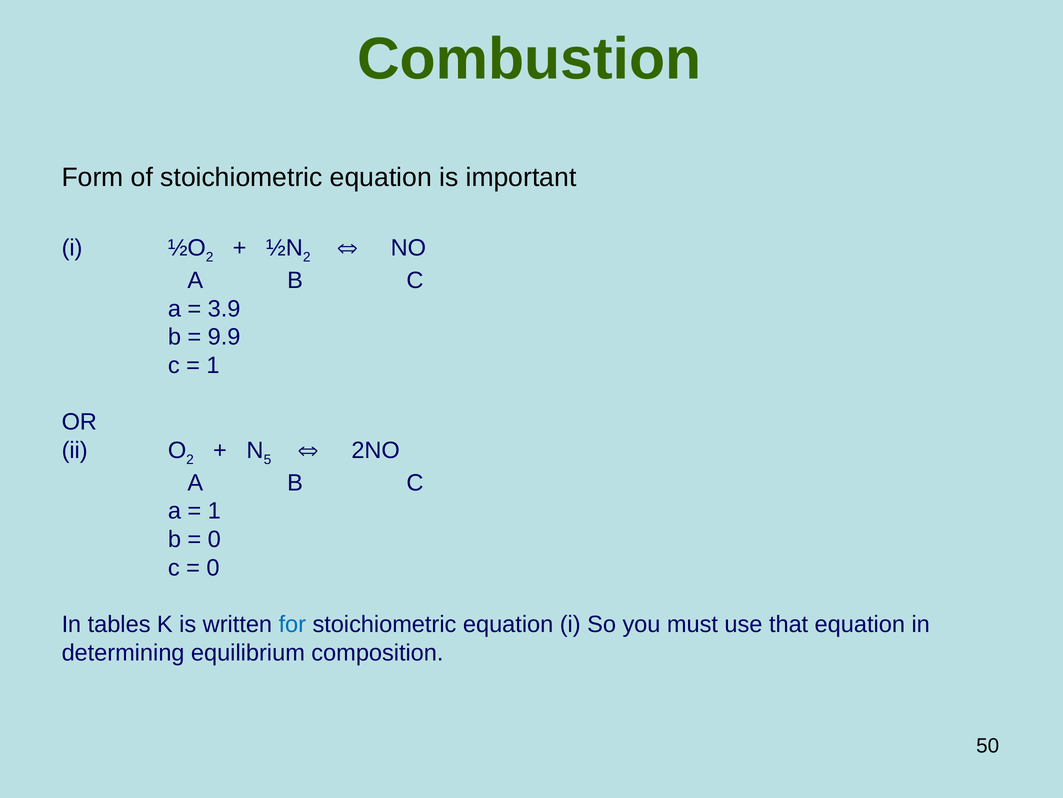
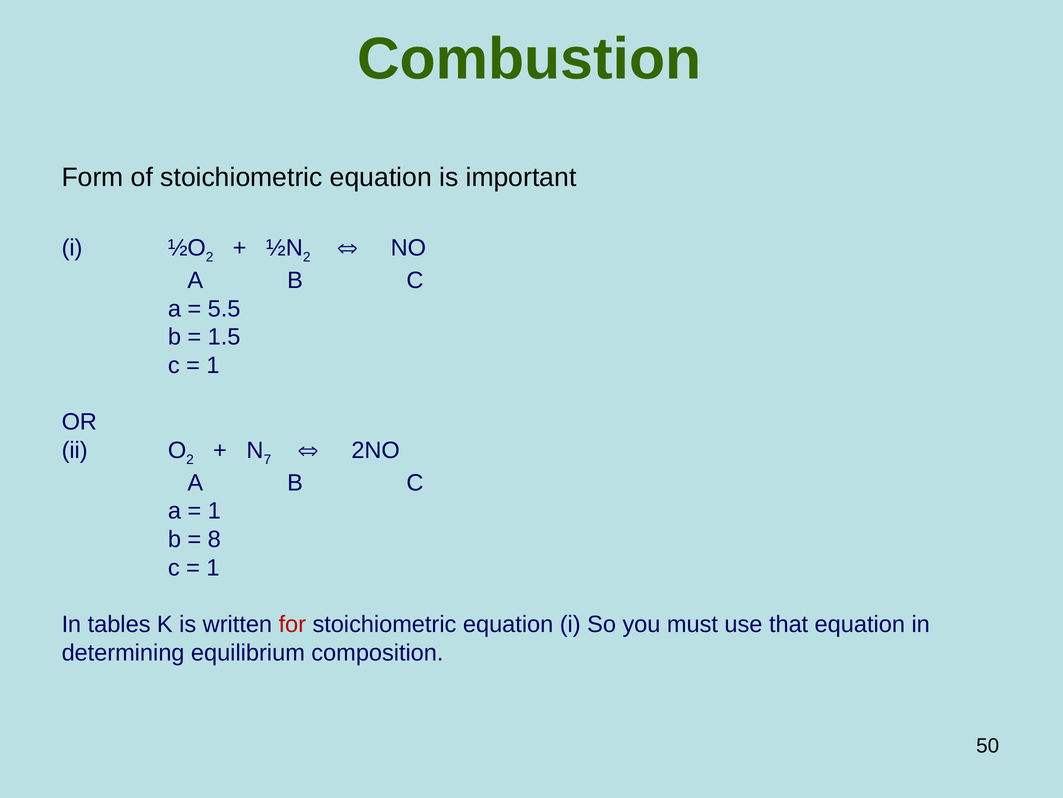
3.9: 3.9 -> 5.5
9.9: 9.9 -> 1.5
5: 5 -> 7
0 at (214, 539): 0 -> 8
0 at (213, 567): 0 -> 1
for colour: blue -> red
